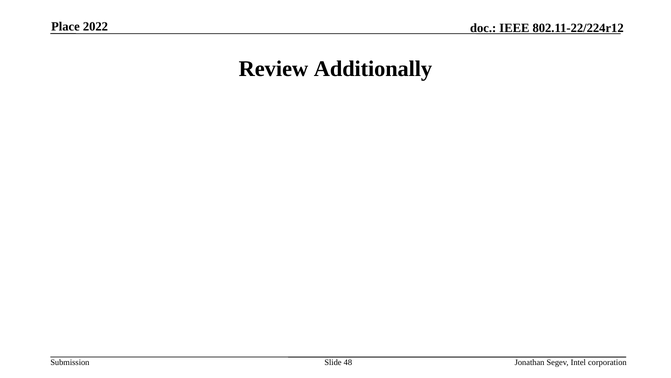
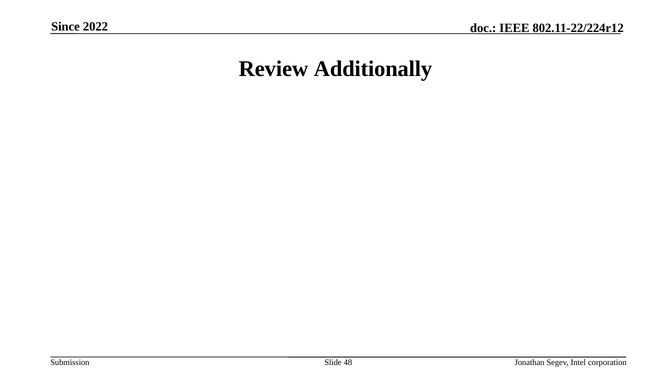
Place: Place -> Since
